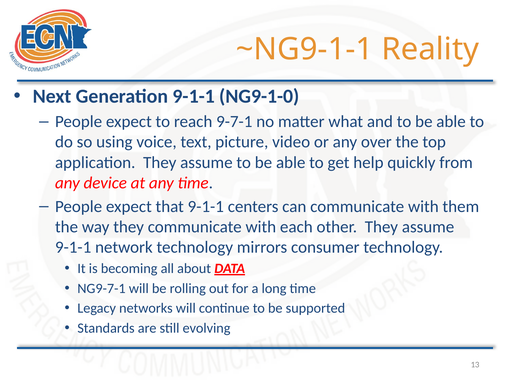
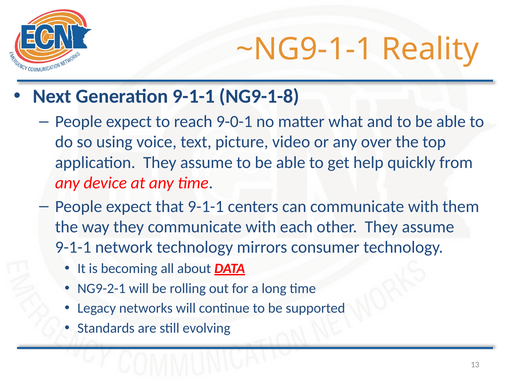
NG9-1-0: NG9-1-0 -> NG9-1-8
9-7-1: 9-7-1 -> 9-0-1
NG9-7-1: NG9-7-1 -> NG9-2-1
